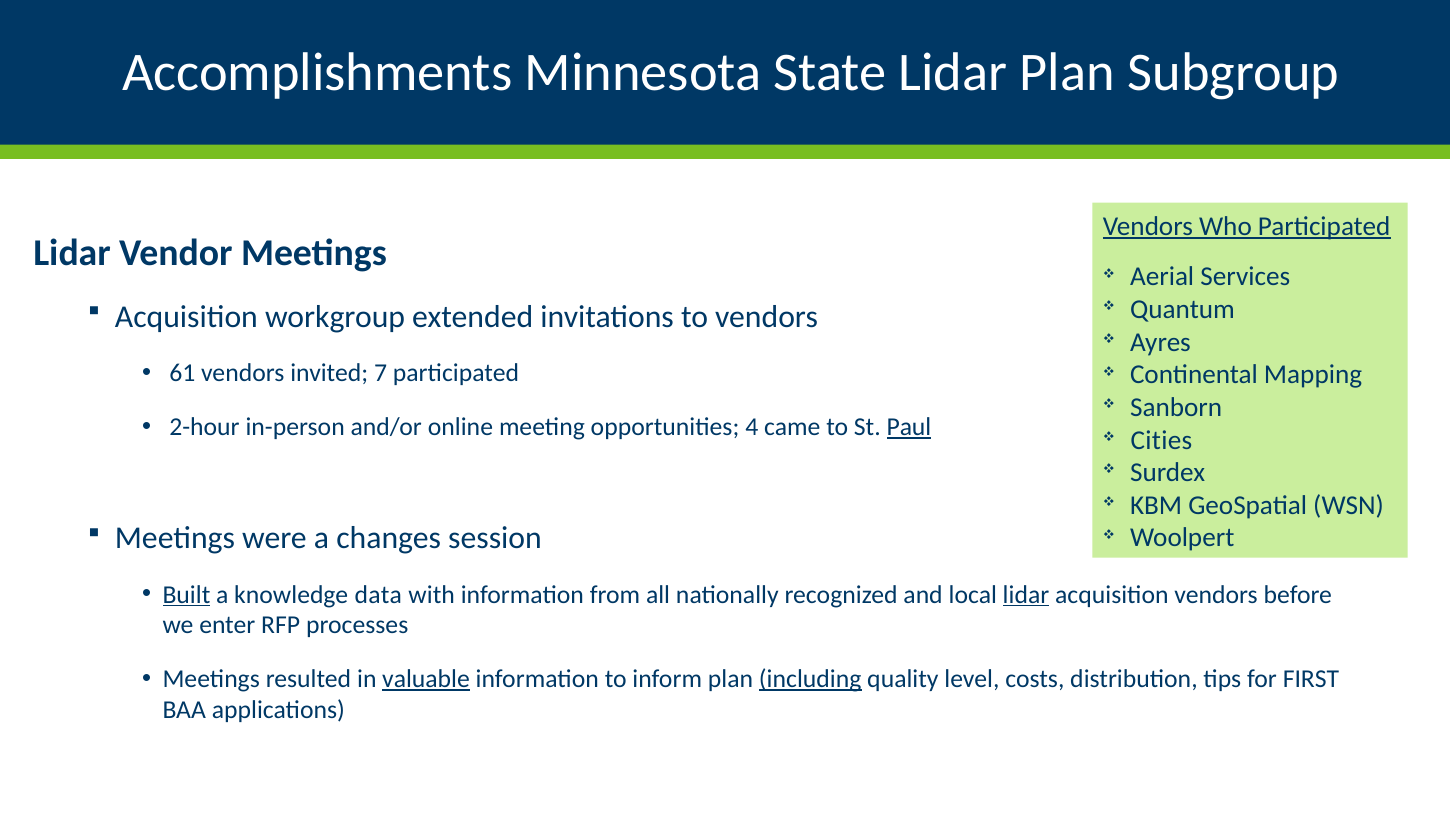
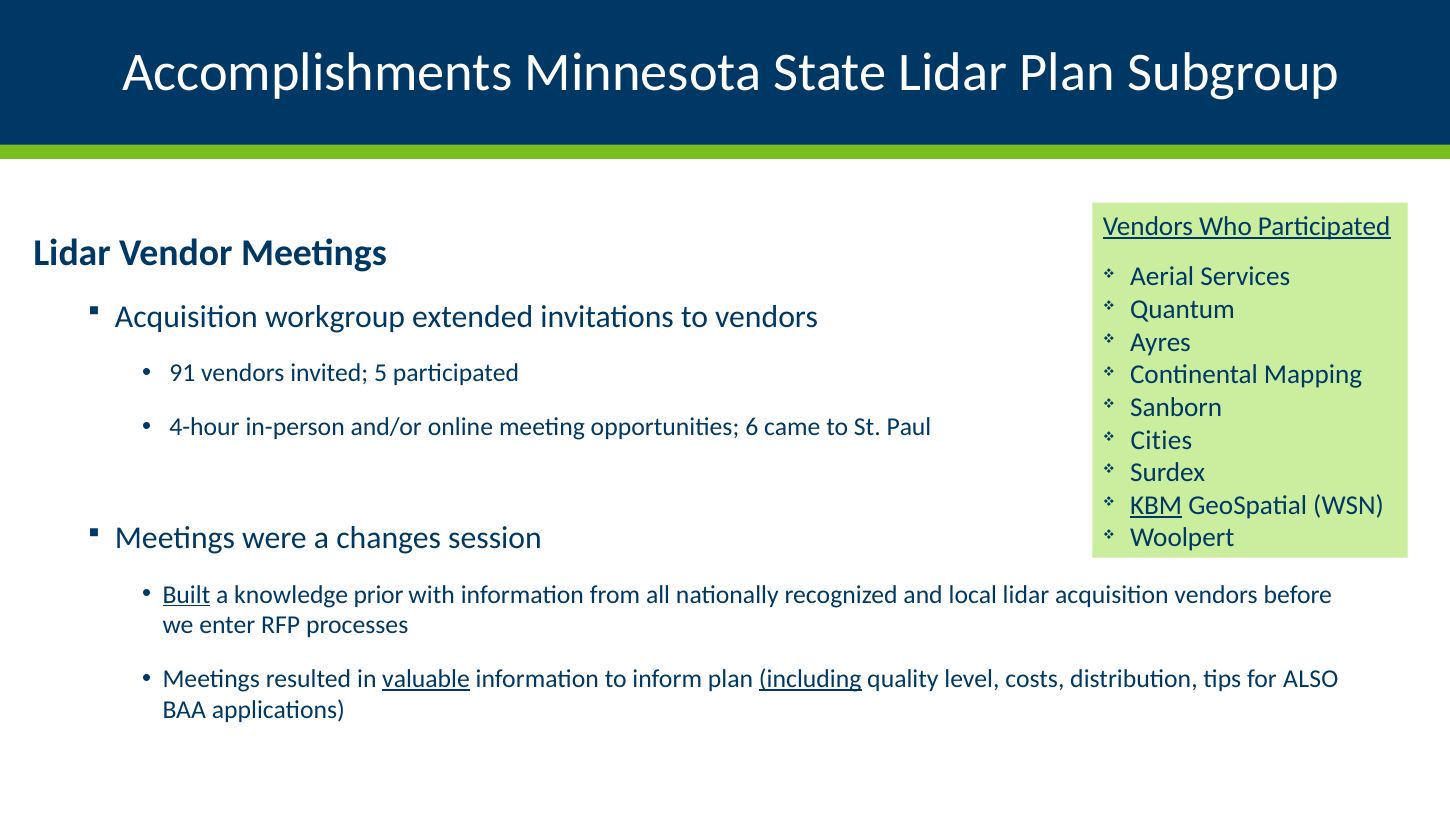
61: 61 -> 91
7: 7 -> 5
2-hour: 2-hour -> 4-hour
4: 4 -> 6
Paul underline: present -> none
KBM underline: none -> present
data: data -> prior
lidar at (1026, 594) underline: present -> none
FIRST: FIRST -> ALSO
